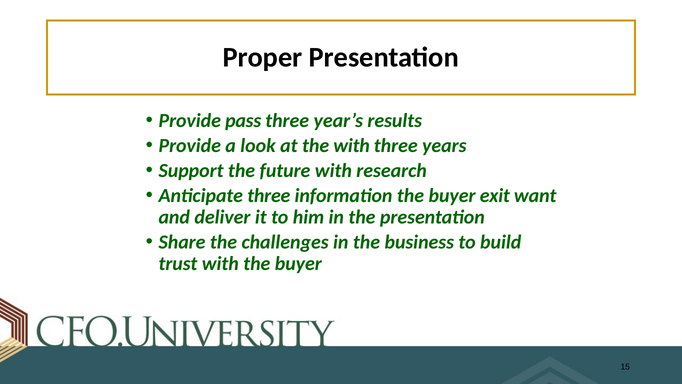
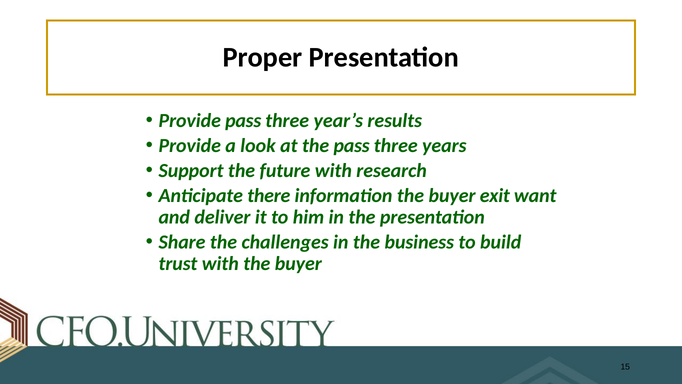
the with: with -> pass
Anticipate three: three -> there
